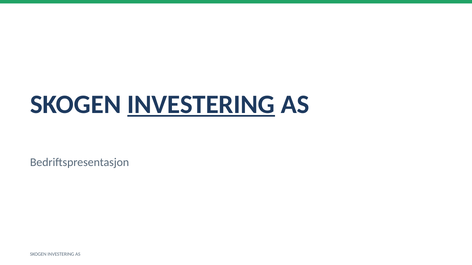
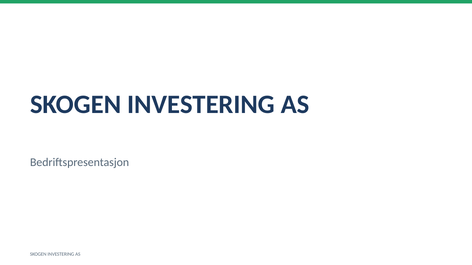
INVESTERING at (201, 105) underline: present -> none
